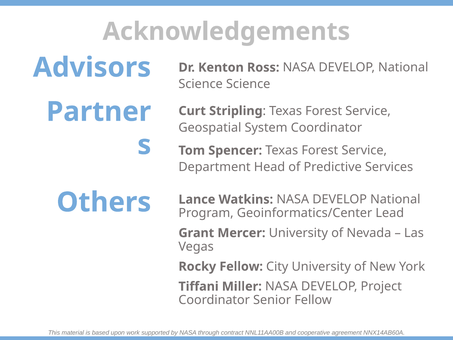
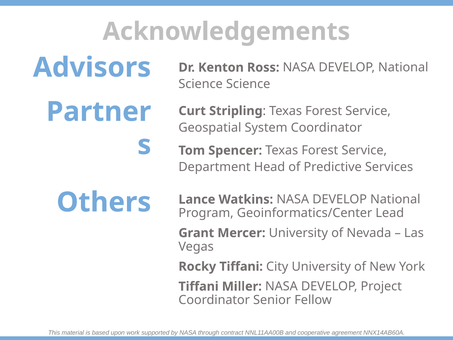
Rocky Fellow: Fellow -> Tiffani
